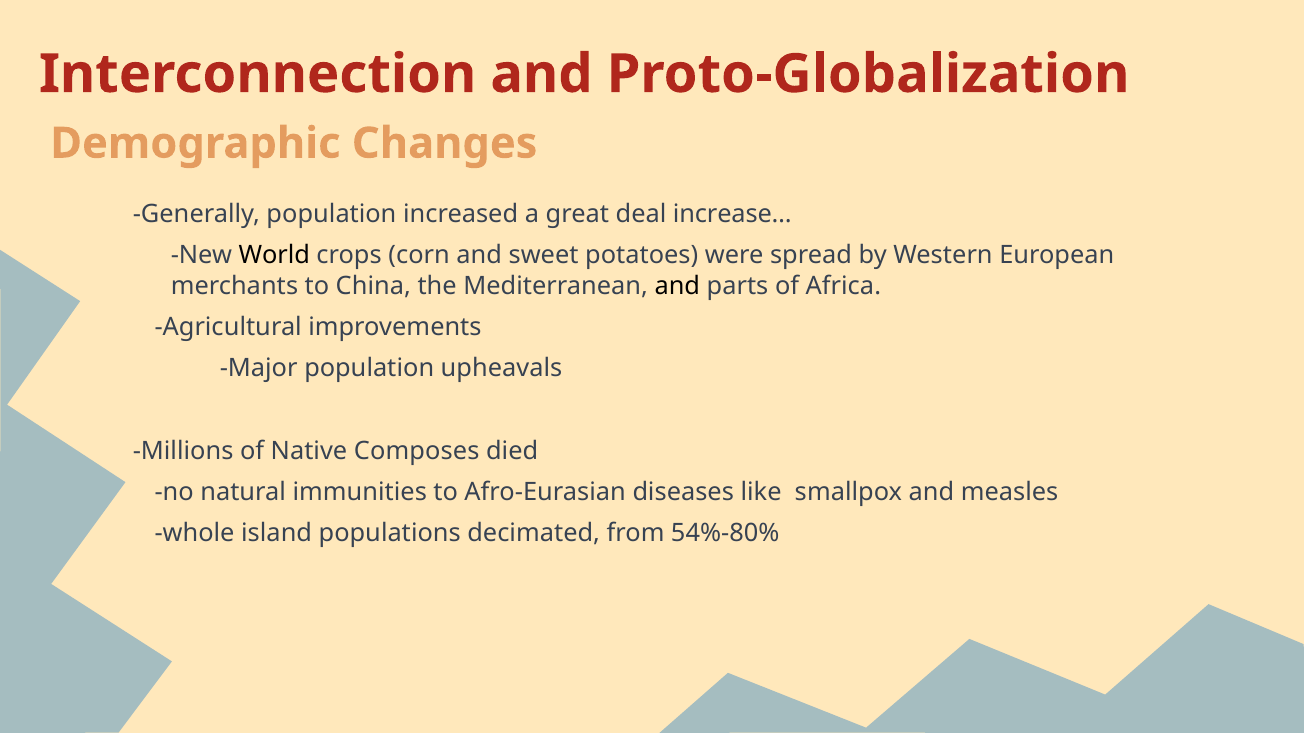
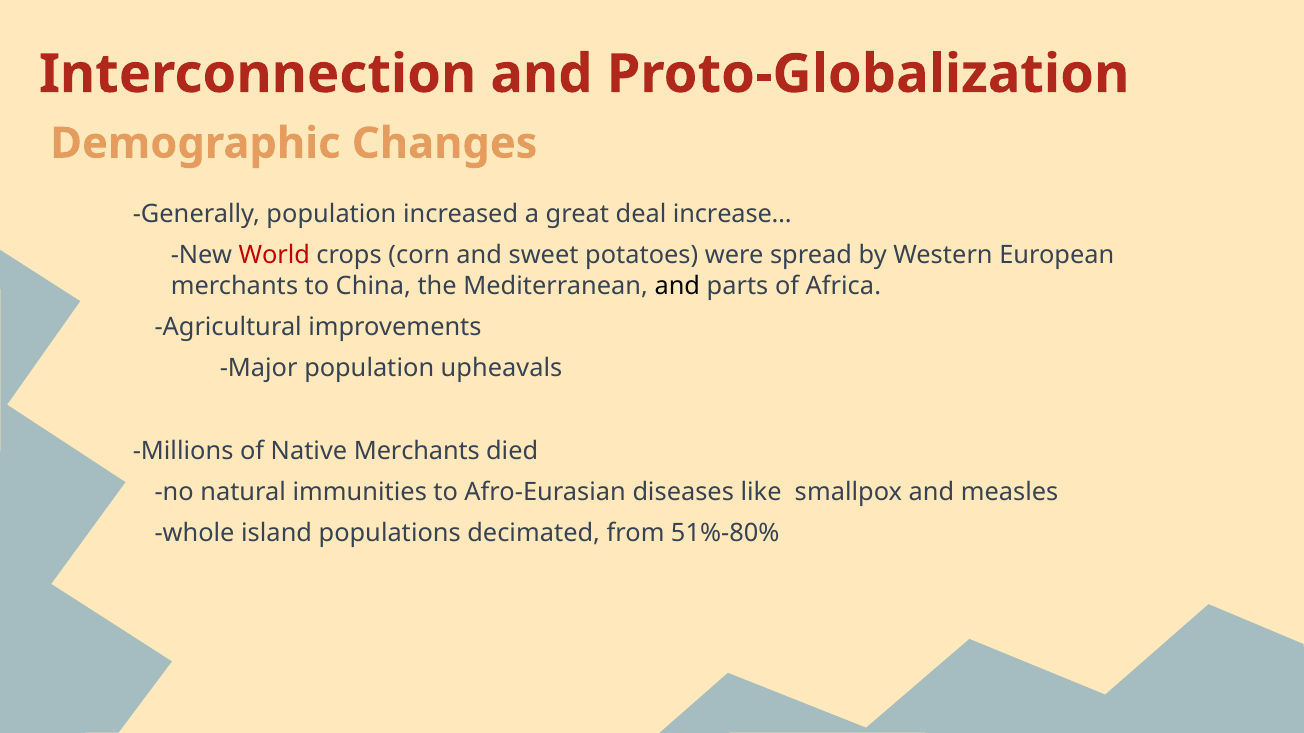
World colour: black -> red
Native Composes: Composes -> Merchants
54%-80%: 54%-80% -> 51%-80%
